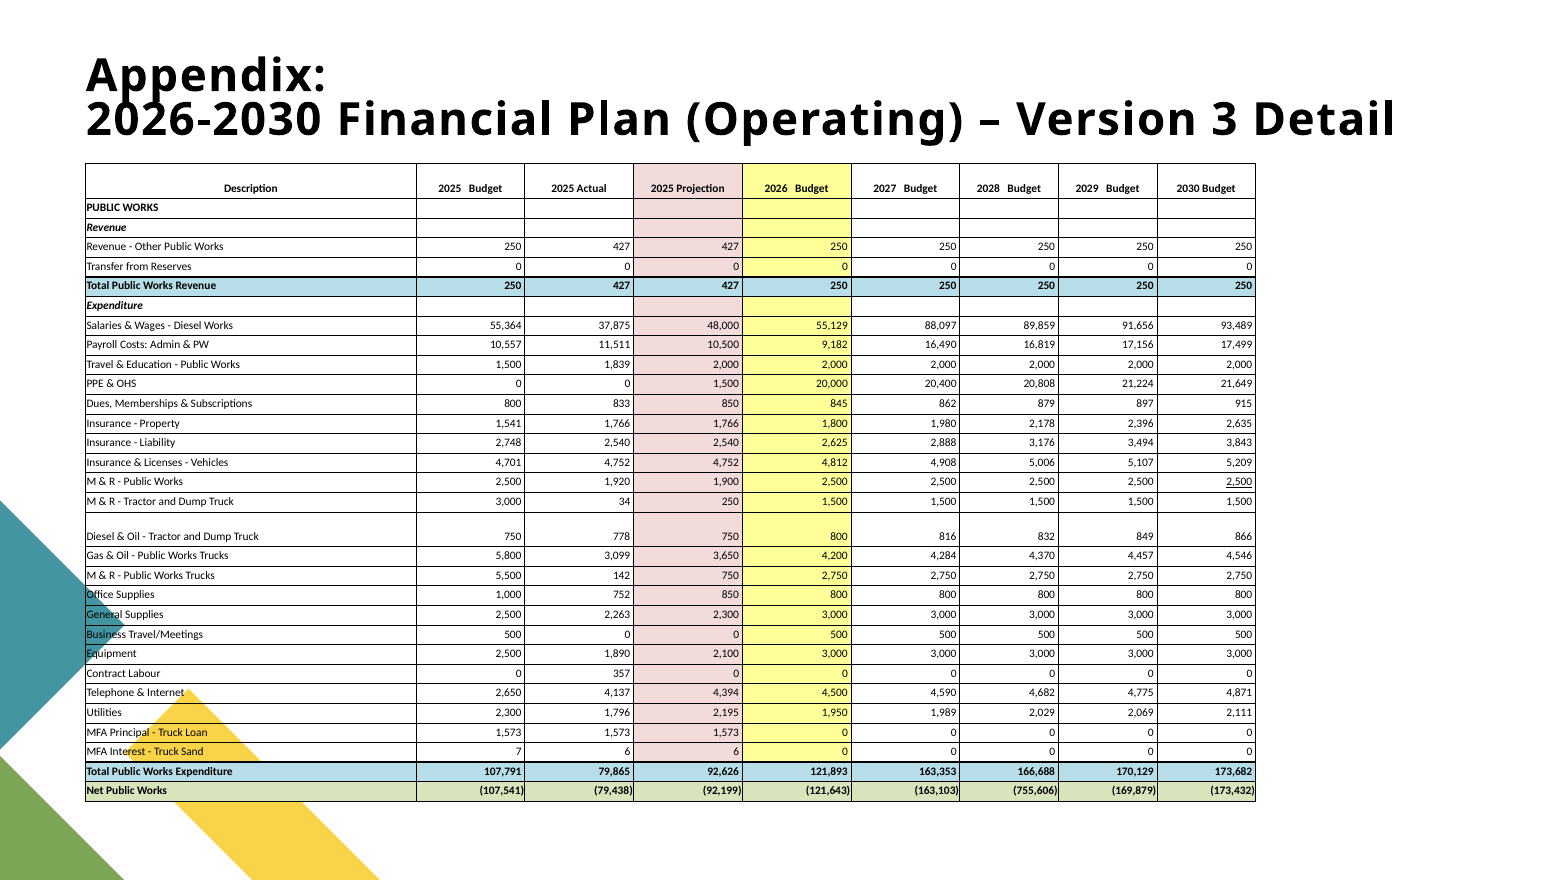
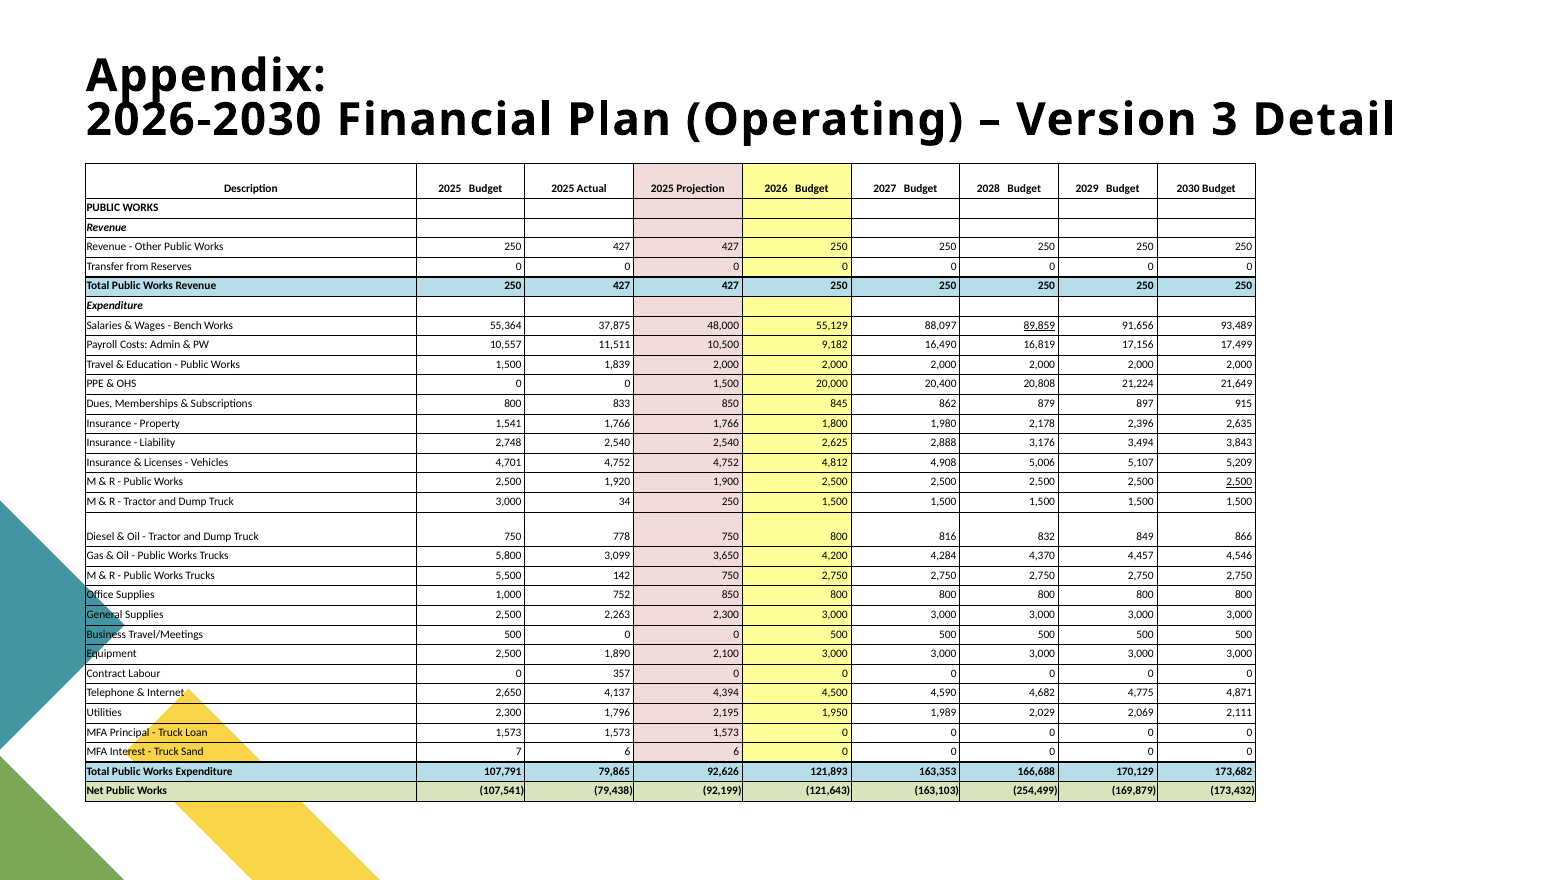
Diesel at (188, 325): Diesel -> Bench
89,859 underline: none -> present
755,606: 755,606 -> 254,499
